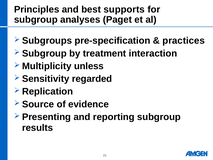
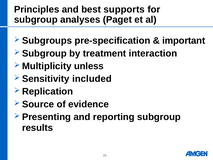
practices: practices -> important
regarded: regarded -> included
